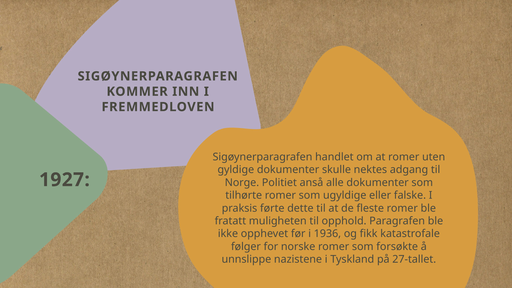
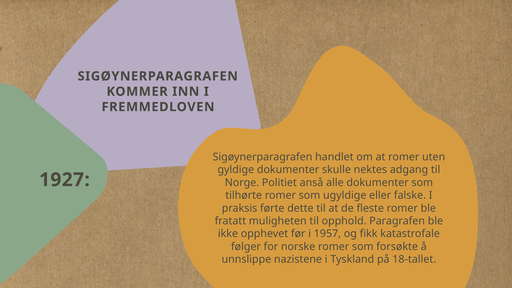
1936: 1936 -> 1957
27-tallet: 27-tallet -> 18-tallet
